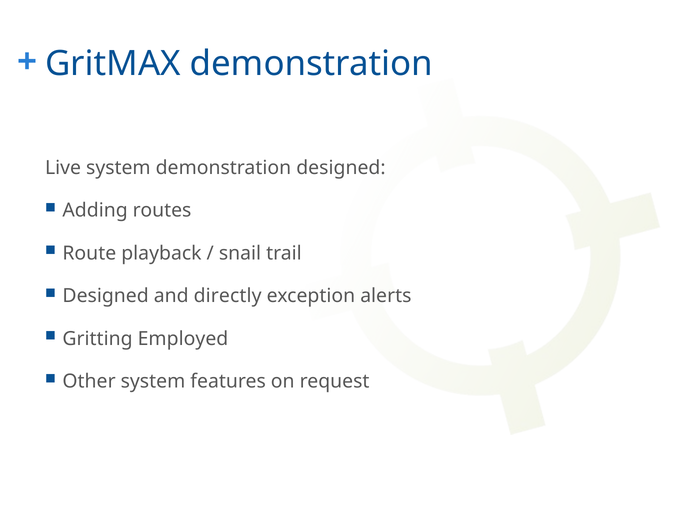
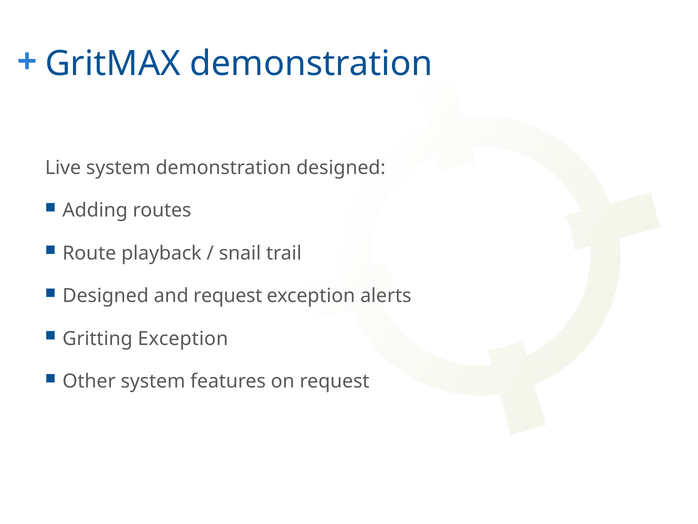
and directly: directly -> request
Gritting Employed: Employed -> Exception
